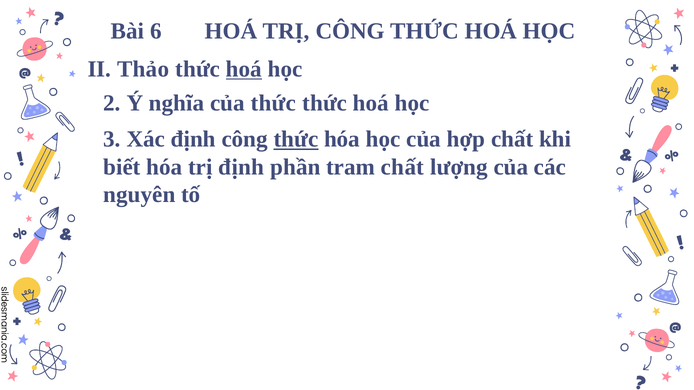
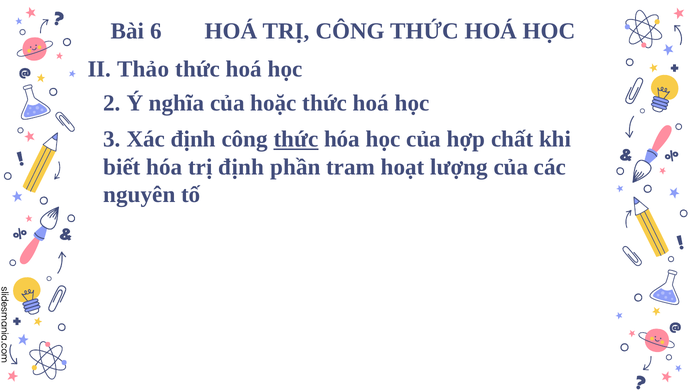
hoá at (244, 69) underline: present -> none
của thức: thức -> hoặc
tram chất: chất -> hoạt
